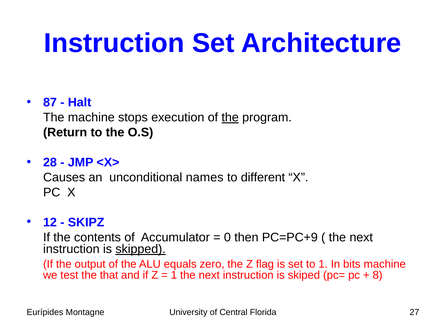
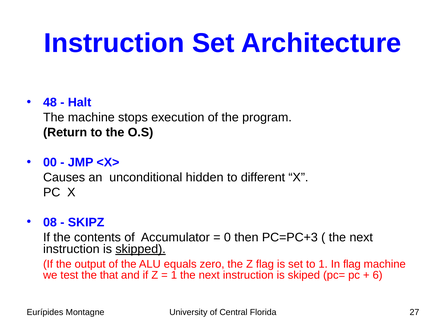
87: 87 -> 48
the at (230, 118) underline: present -> none
28: 28 -> 00
names: names -> hidden
12: 12 -> 08
PC=PC+9: PC=PC+9 -> PC=PC+3
In bits: bits -> flag
8: 8 -> 6
